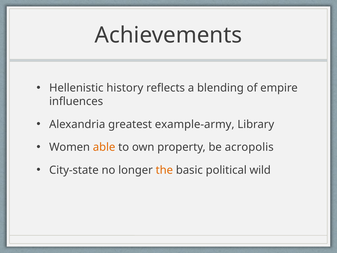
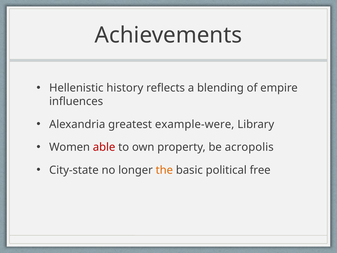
example-army: example-army -> example-were
able colour: orange -> red
wild: wild -> free
